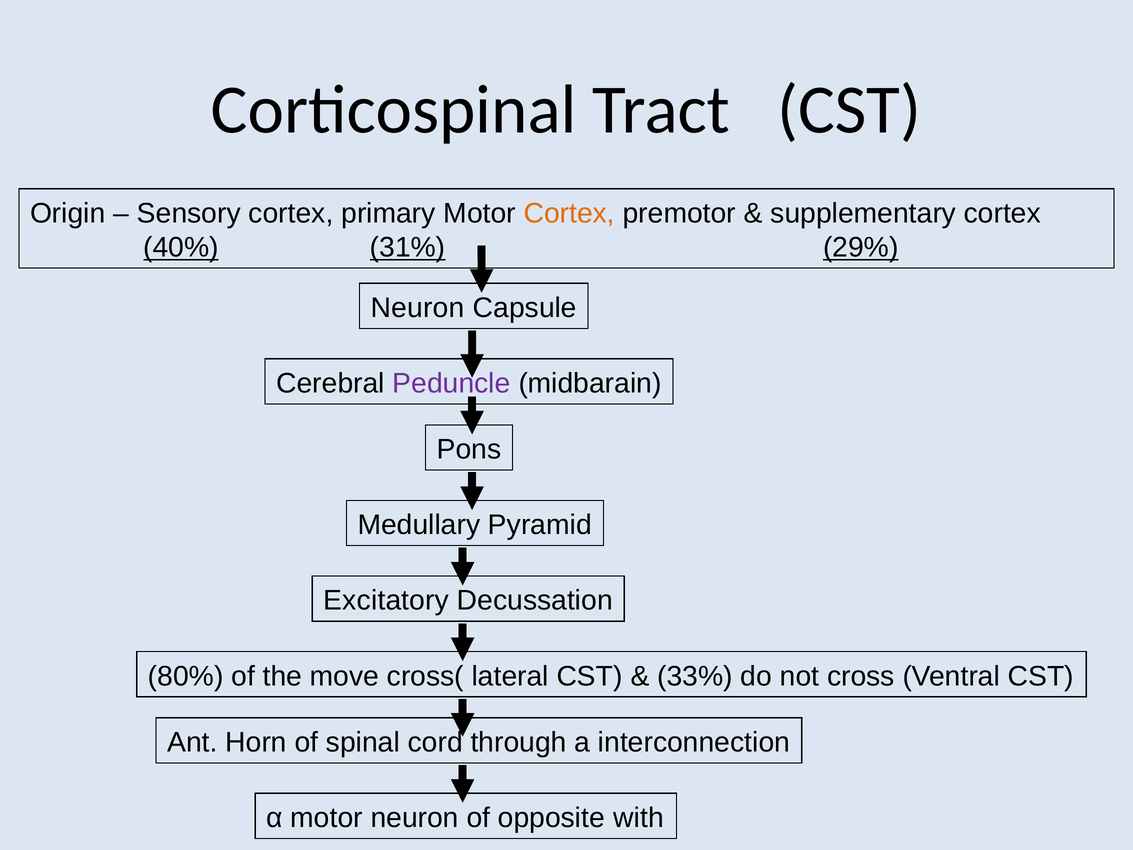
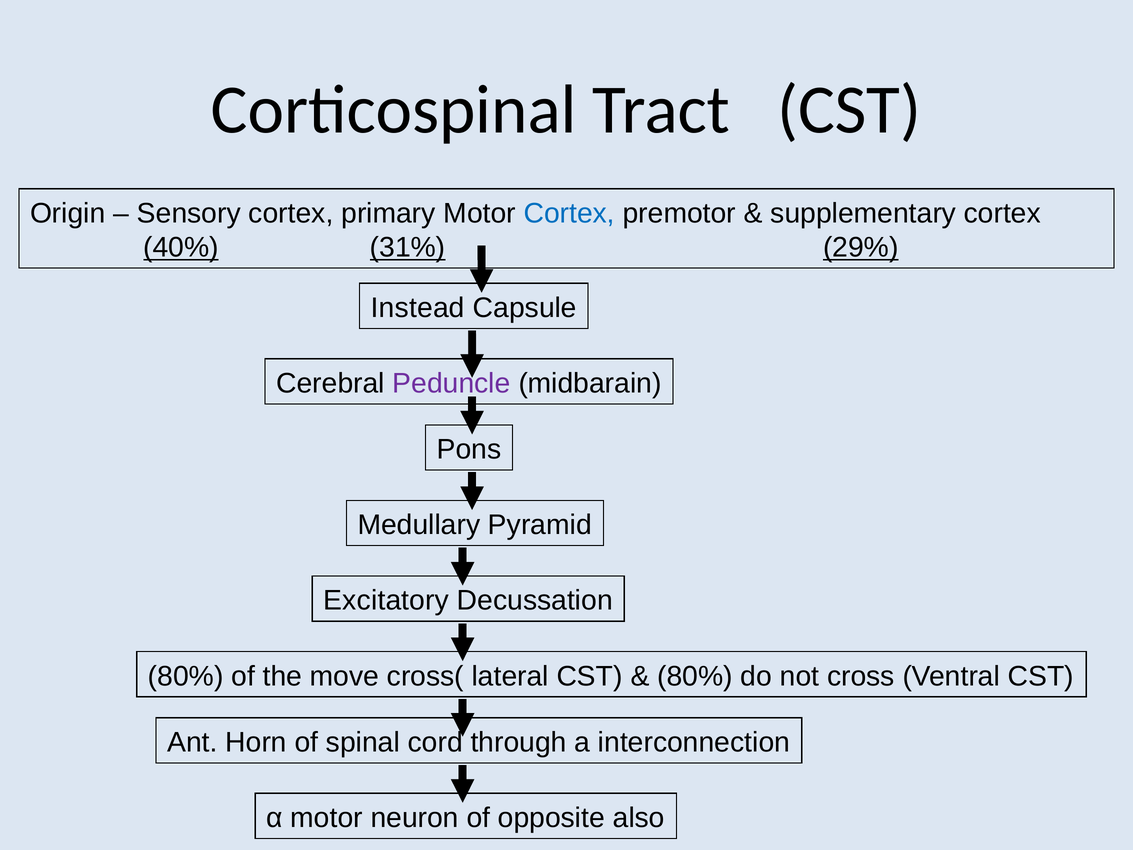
Cortex at (569, 213) colour: orange -> blue
Neuron at (418, 308): Neuron -> Instead
33% at (695, 676): 33% -> 80%
with: with -> also
